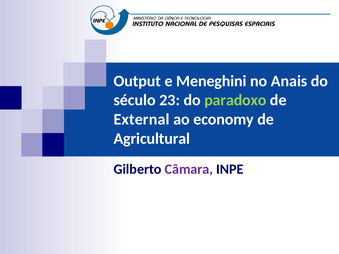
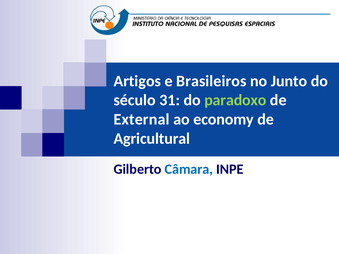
Output: Output -> Artigos
Meneghini: Meneghini -> Brasileiros
Anais: Anais -> Junto
23: 23 -> 31
Câmara colour: purple -> blue
